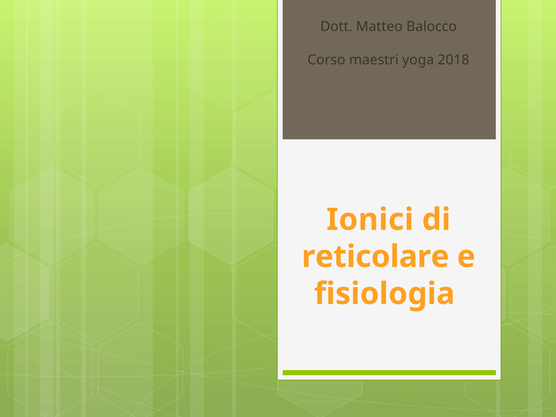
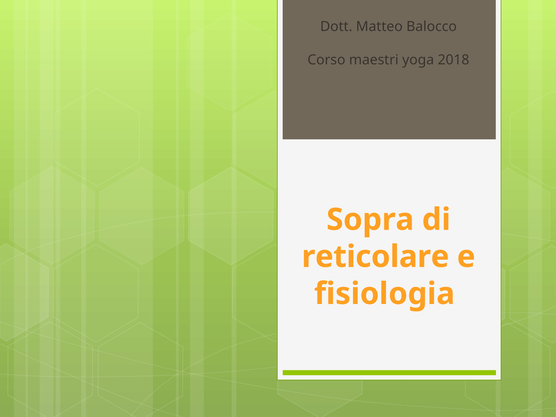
Ionici: Ionici -> Sopra
